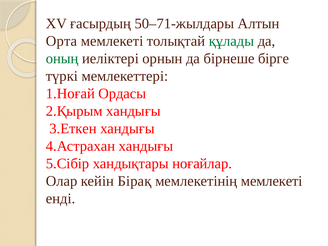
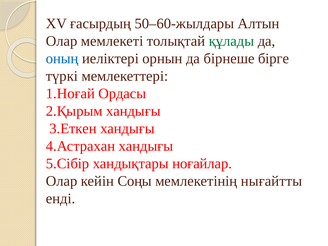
50–71-жылдары: 50–71-жылдары -> 50–60-жылдары
Орта at (61, 41): Орта -> Олар
оның colour: green -> blue
Бiрақ: Бiрақ -> Соңы
мемлекетiнiң мемлекетi: мемлекетi -> нығайтты
